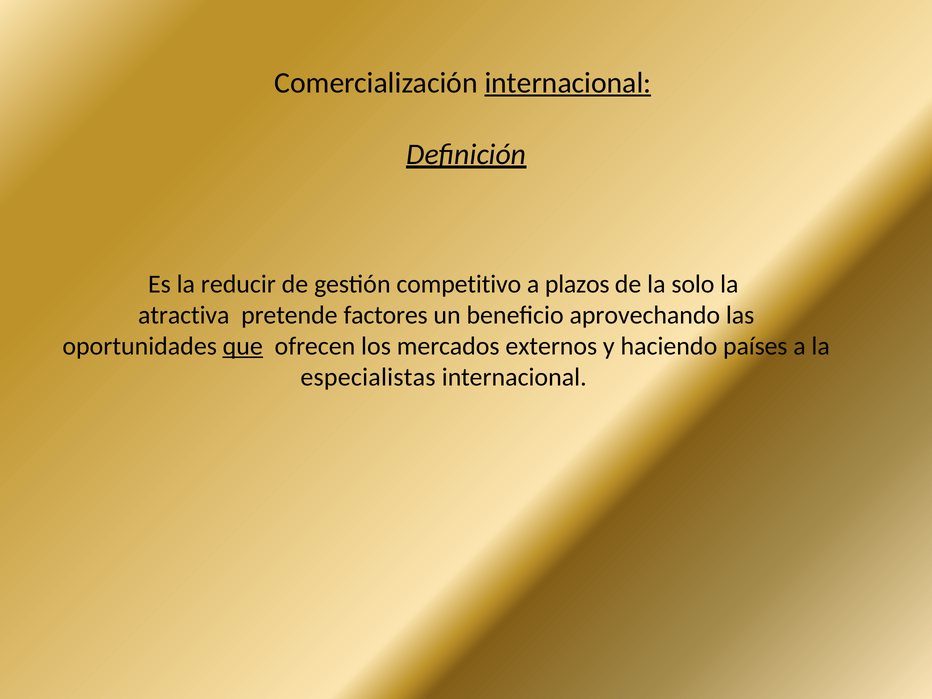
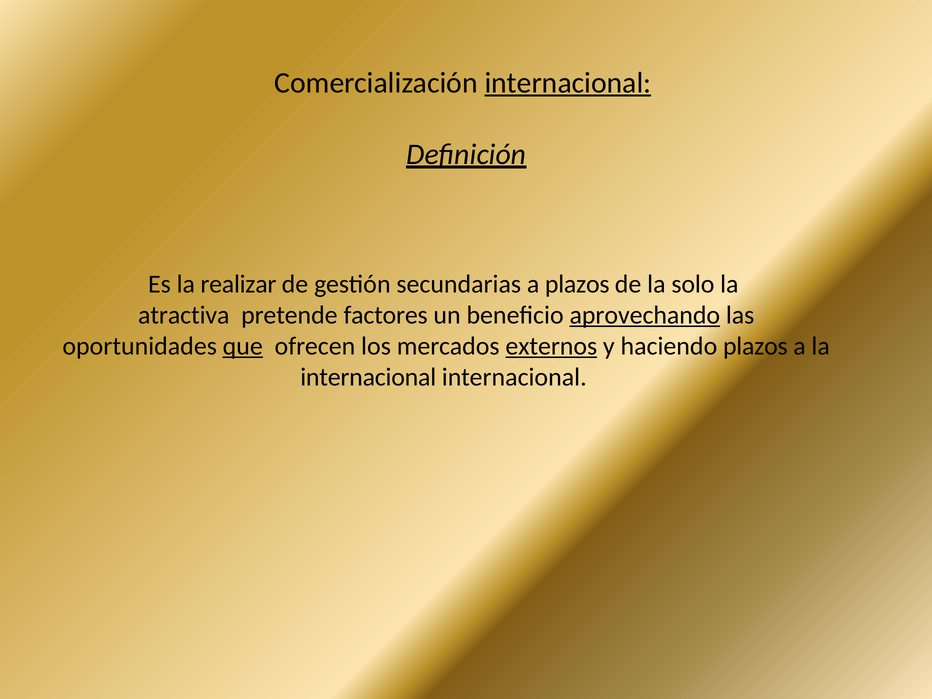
reducir: reducir -> realizar
competitivo: competitivo -> secundarias
aprovechando underline: none -> present
externos underline: none -> present
haciendo países: países -> plazos
especialistas at (368, 377): especialistas -> internacional
